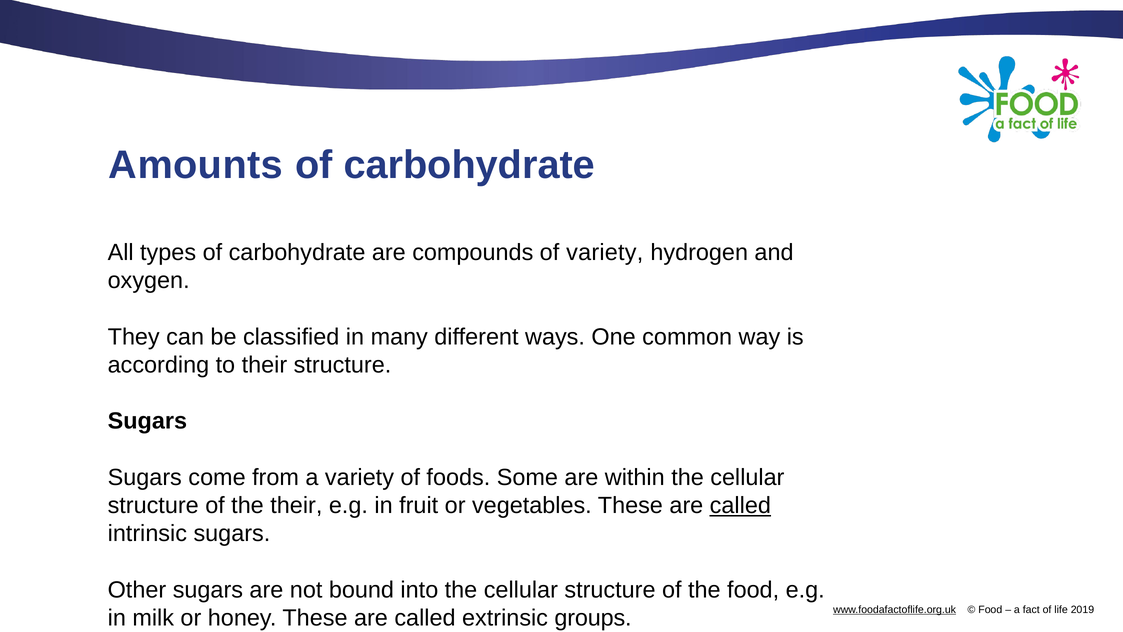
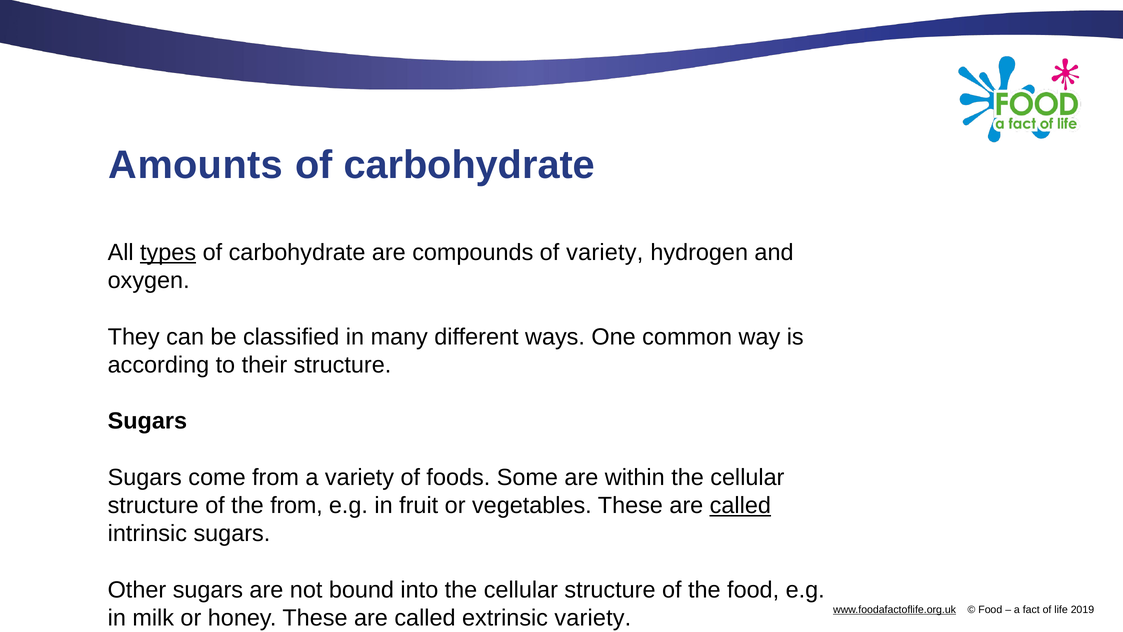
types underline: none -> present
the their: their -> from
extrinsic groups: groups -> variety
